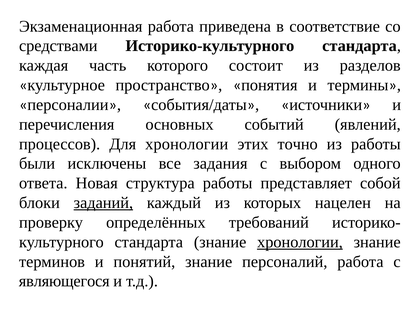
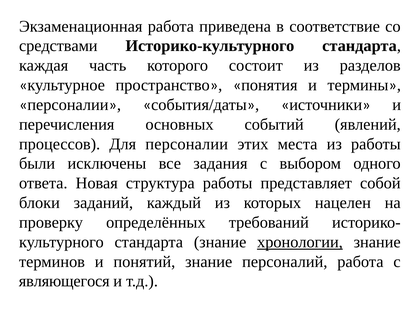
Для хронологии: хронологии -> персоналии
точно: точно -> места
заданий underline: present -> none
